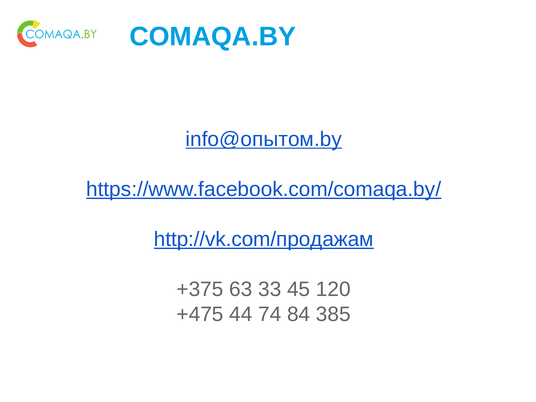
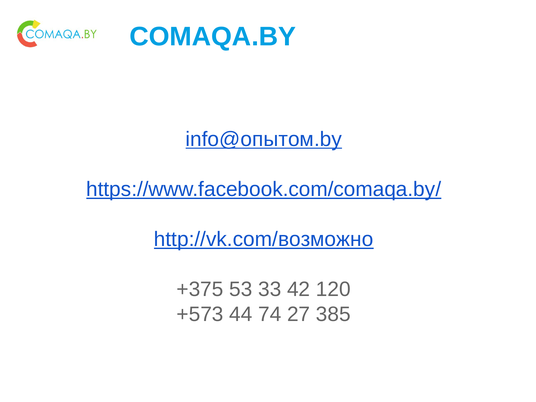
http://vk.com/продажам: http://vk.com/продажам -> http://vk.com/возможно
63: 63 -> 53
45: 45 -> 42
+475: +475 -> +573
84: 84 -> 27
